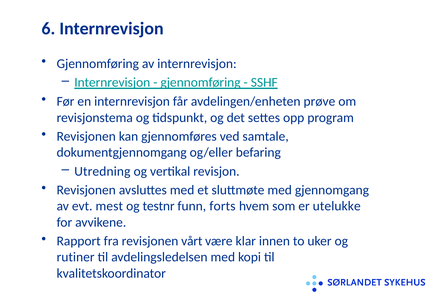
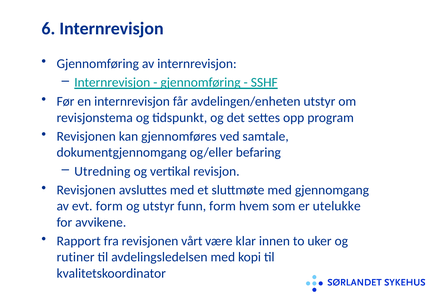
avdelingen/enheten prøve: prøve -> utstyr
evt mest: mest -> form
og testnr: testnr -> utstyr
funn forts: forts -> form
